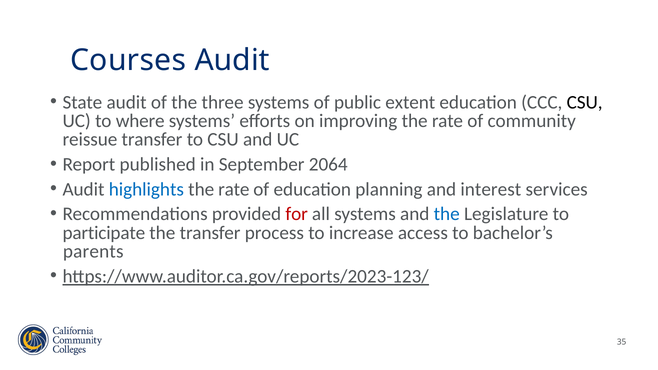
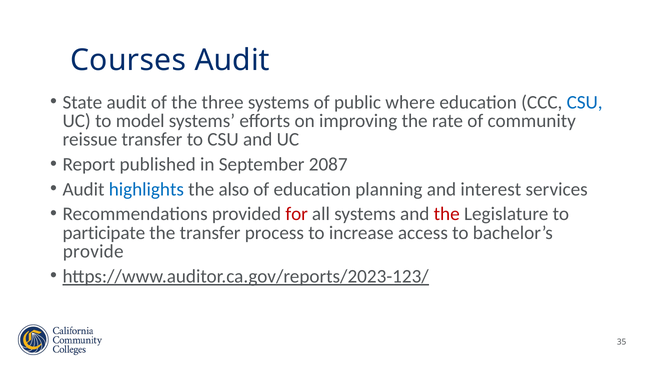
extent: extent -> where
CSU at (585, 102) colour: black -> blue
where: where -> model
2064: 2064 -> 2087
rate at (234, 189): rate -> also
the at (447, 214) colour: blue -> red
parents: parents -> provide
